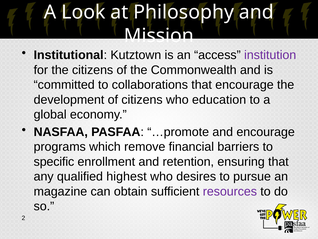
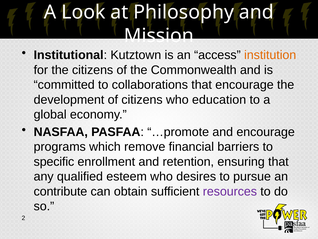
institution colour: purple -> orange
highest: highest -> esteem
magazine: magazine -> contribute
